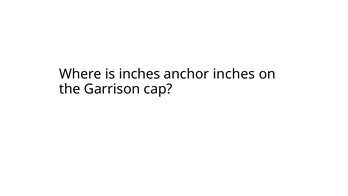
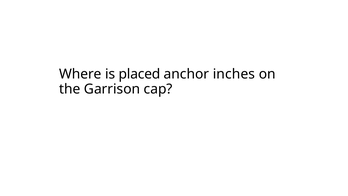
is inches: inches -> placed
